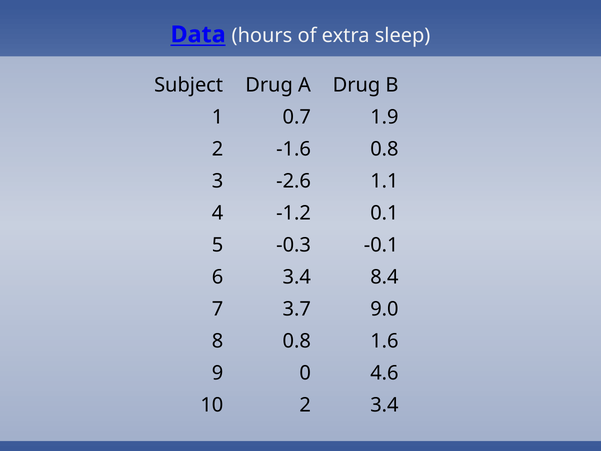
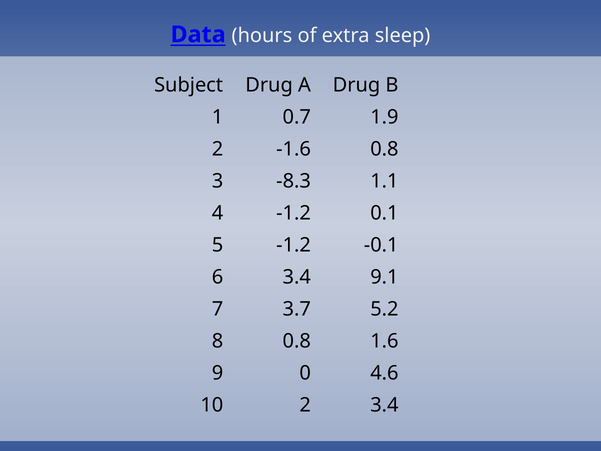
-2.6: -2.6 -> -8.3
5 -0.3: -0.3 -> -1.2
8.4: 8.4 -> 9.1
9.0: 9.0 -> 5.2
